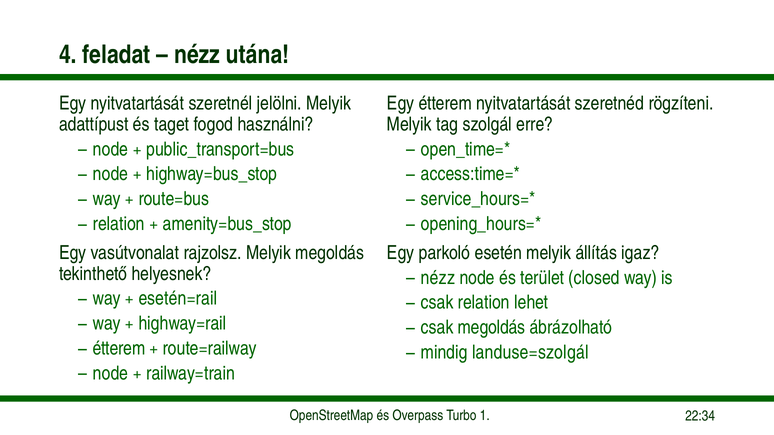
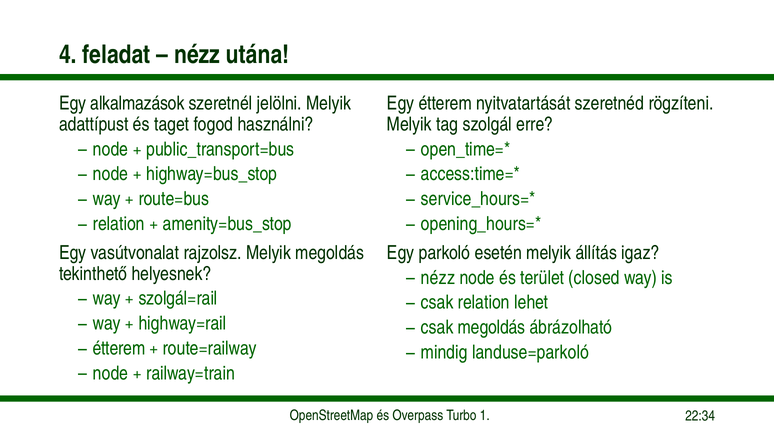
Egy nyitvatartását: nyitvatartását -> alkalmazások
esetén=rail: esetén=rail -> szolgál=rail
landuse=szolgál: landuse=szolgál -> landuse=parkoló
